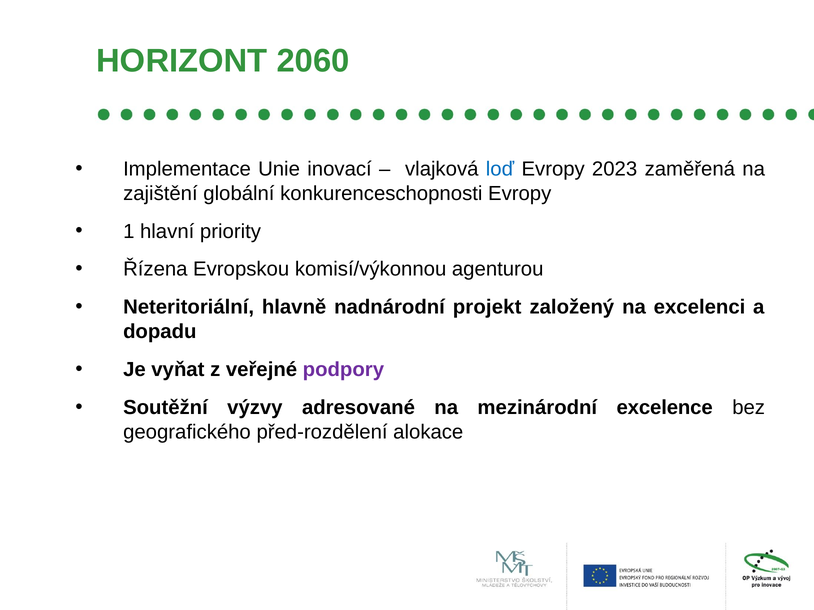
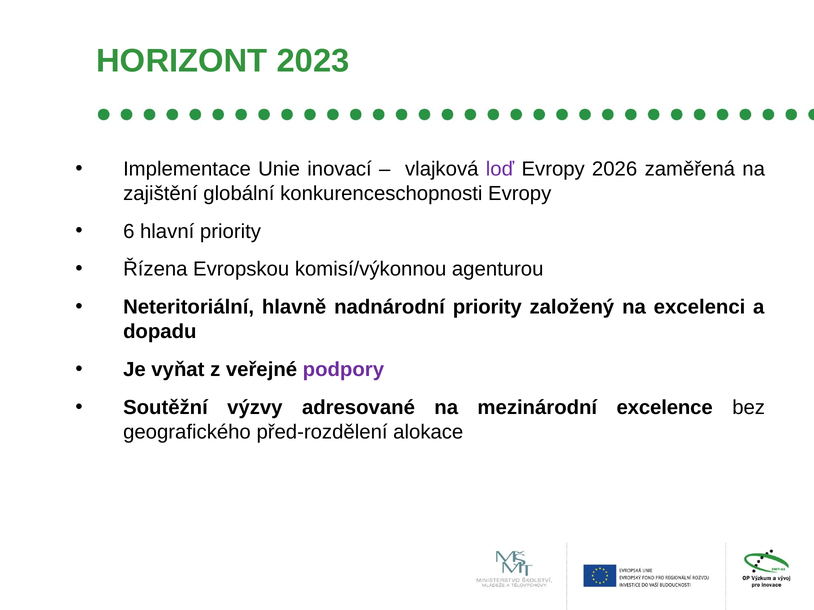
2060: 2060 -> 2023
loď colour: blue -> purple
2023: 2023 -> 2026
1: 1 -> 6
nadnárodní projekt: projekt -> priority
